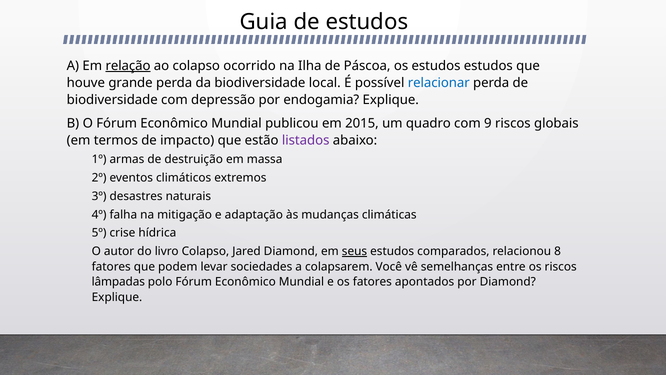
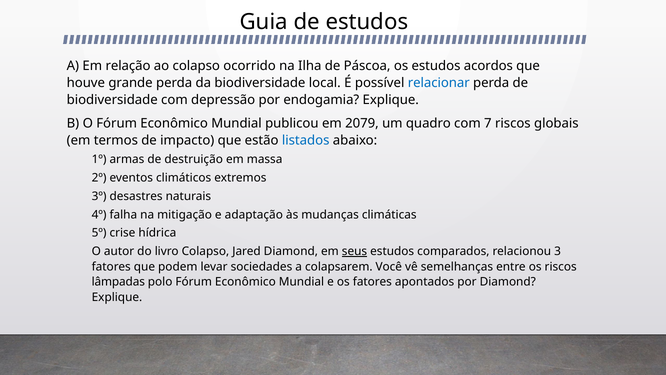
relação underline: present -> none
estudos estudos: estudos -> acordos
2015: 2015 -> 2079
9: 9 -> 7
listados colour: purple -> blue
8: 8 -> 3
